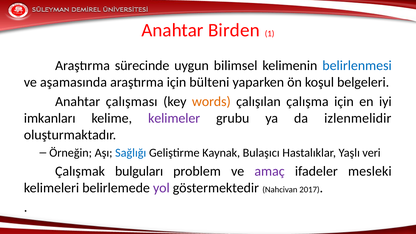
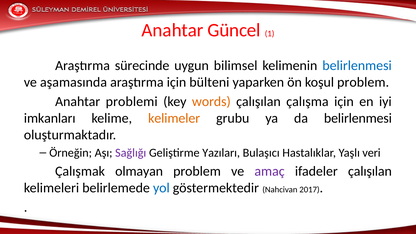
Birden: Birden -> Güncel
koşul belgeleri: belgeleri -> problem
çalışması: çalışması -> problemi
kelimeler colour: purple -> orange
da izlenmelidir: izlenmelidir -> belirlenmesi
Sağlığı colour: blue -> purple
Kaynak: Kaynak -> Yazıları
bulguları: bulguları -> olmayan
ifadeler mesleki: mesleki -> çalışılan
yol colour: purple -> blue
